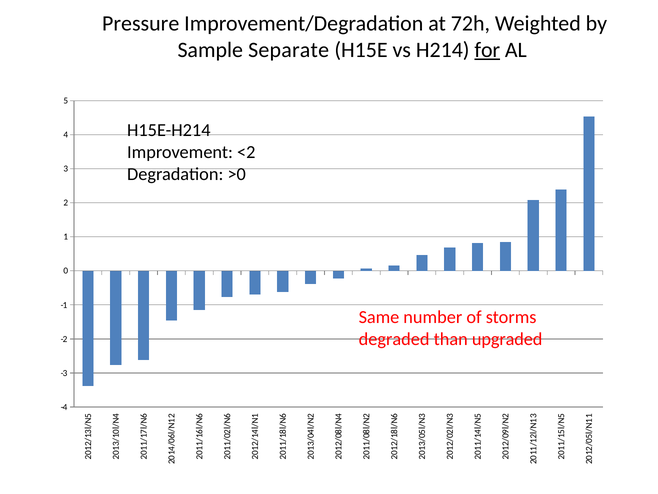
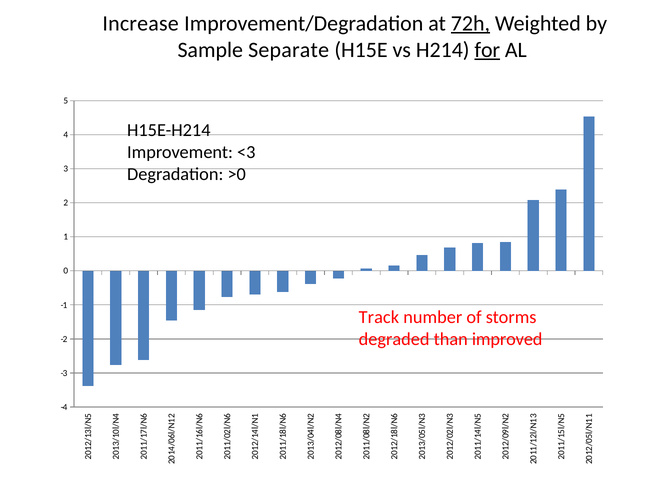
Pressure: Pressure -> Increase
72h underline: none -> present
<2: <2 -> <3
Same: Same -> Track
upgraded: upgraded -> improved
